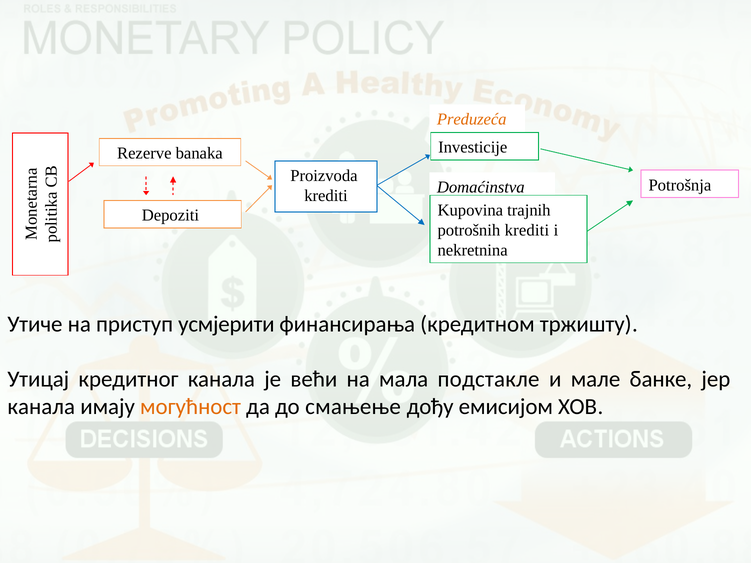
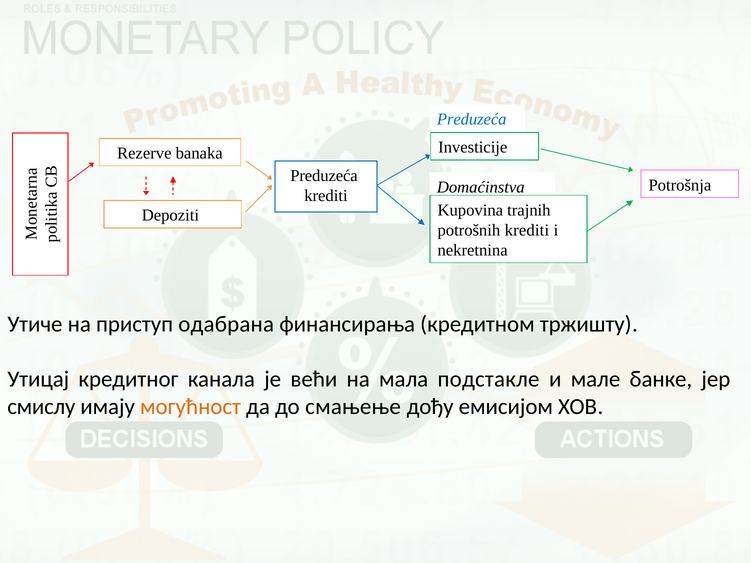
Preduzeća at (472, 119) colour: orange -> blue
Proizvoda at (324, 176): Proizvoda -> Preduzeća
усмјерити: усмјерити -> одабрана
канала at (41, 407): канала -> смислу
